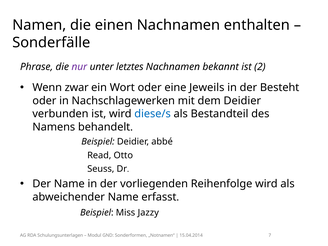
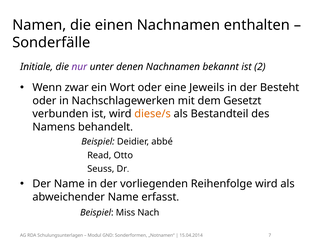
Phrase: Phrase -> Initiale
letztes: letztes -> denen
dem Deidier: Deidier -> Gesetzt
diese/s colour: blue -> orange
Jazzy: Jazzy -> Nach
